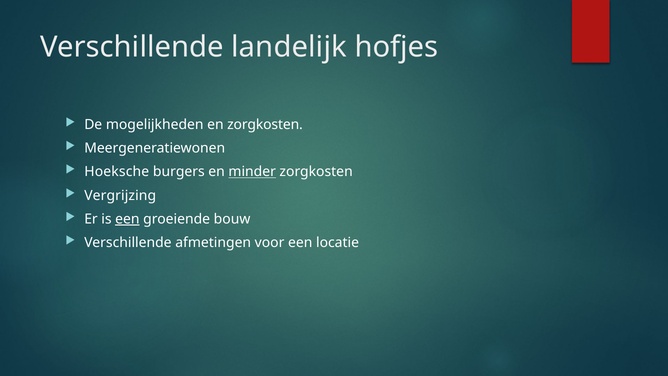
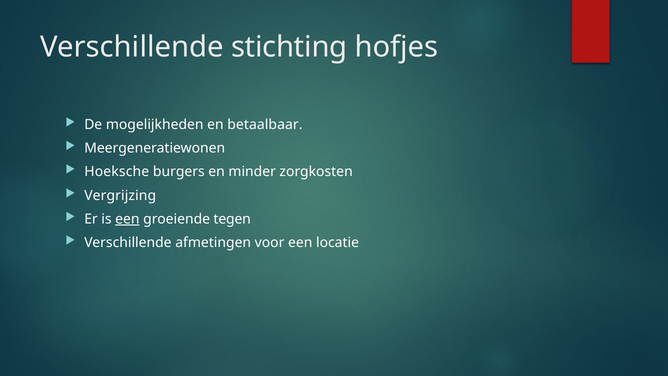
landelijk: landelijk -> stichting
en zorgkosten: zorgkosten -> betaalbaar
minder underline: present -> none
bouw: bouw -> tegen
